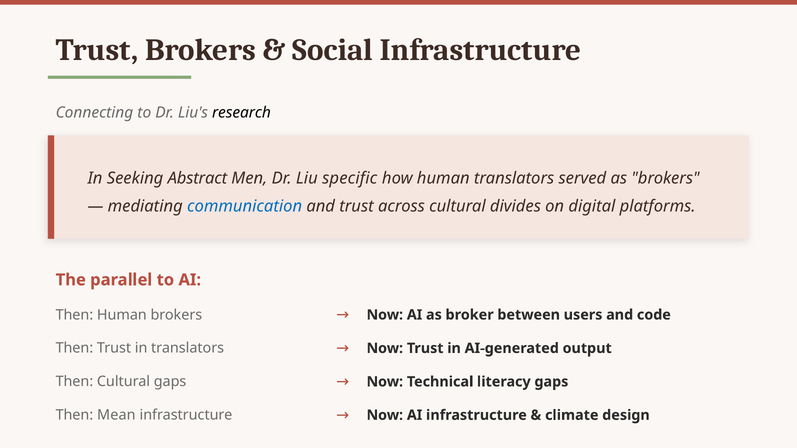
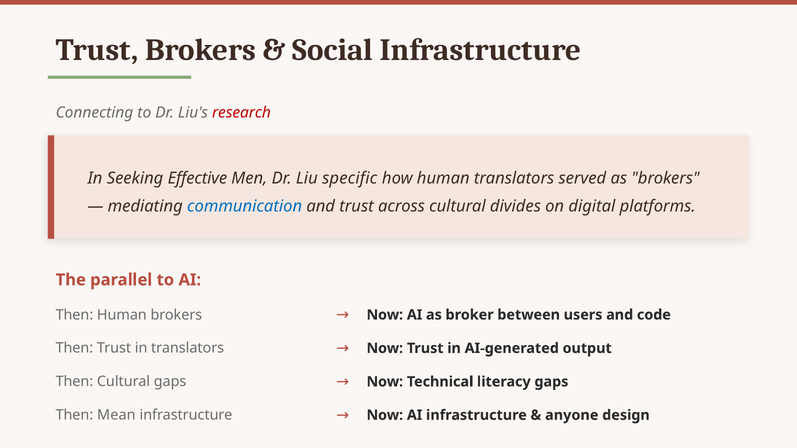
research colour: black -> red
Abstract: Abstract -> Effective
climate: climate -> anyone
